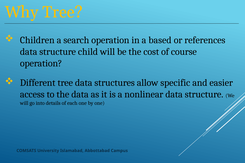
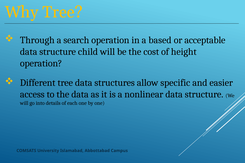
Children: Children -> Through
references: references -> acceptable
course: course -> height
